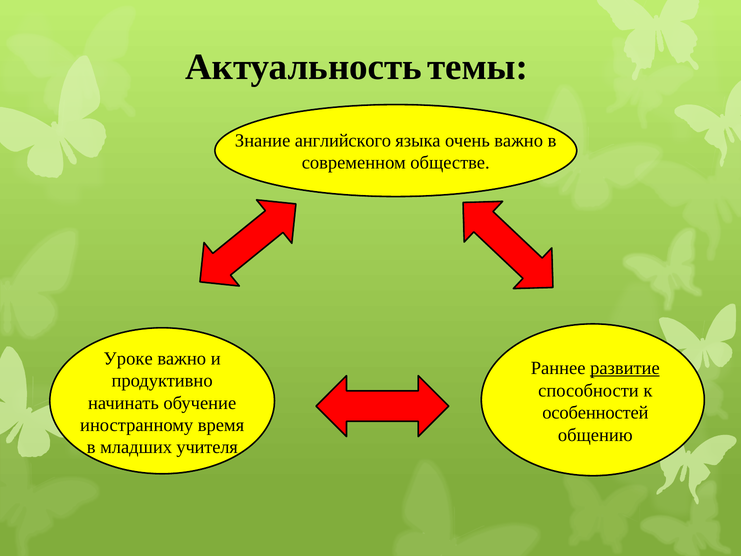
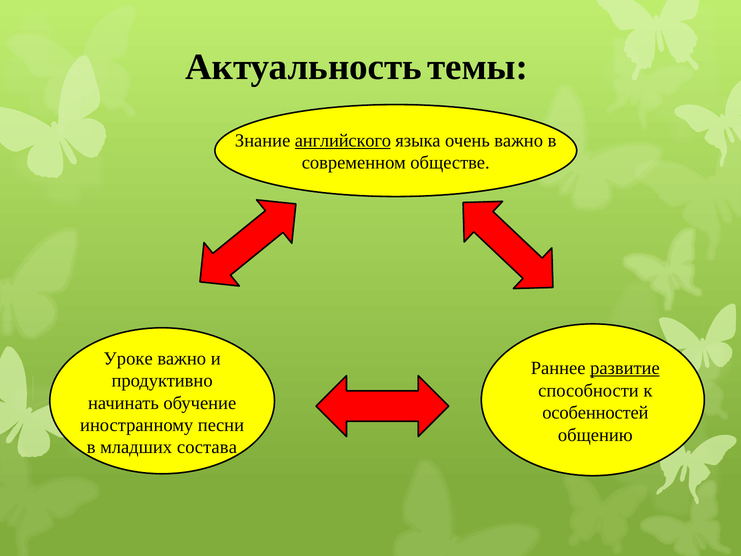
английского underline: none -> present
время: время -> песни
учителя: учителя -> состава
